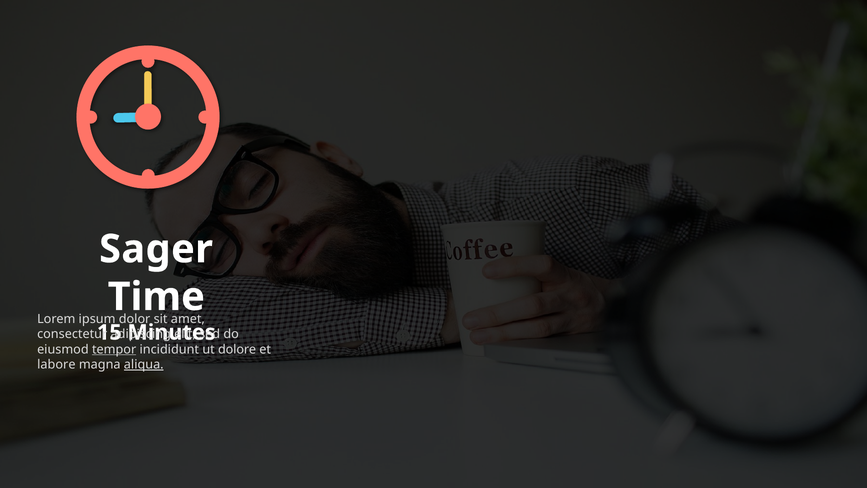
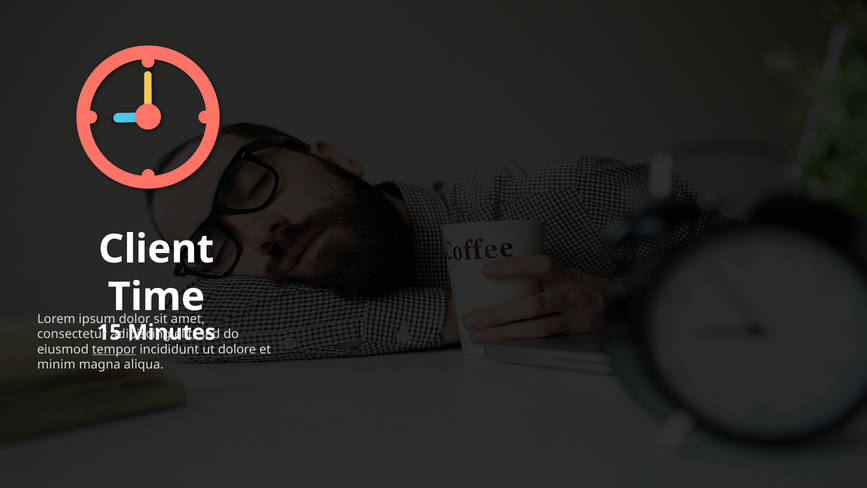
Sager: Sager -> Client
labore: labore -> minim
aliqua underline: present -> none
